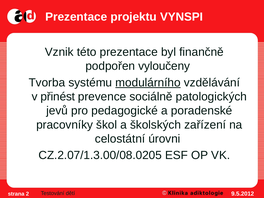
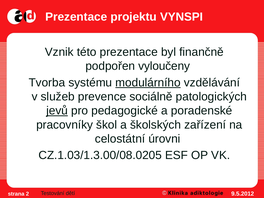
přinést: přinést -> služeb
jevů underline: none -> present
CZ.2.07/1.3.00/08.0205: CZ.2.07/1.3.00/08.0205 -> CZ.1.03/1.3.00/08.0205
